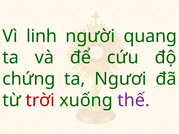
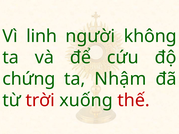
quang: quang -> không
Ngươi: Ngươi -> Nhậm
thế colour: purple -> red
